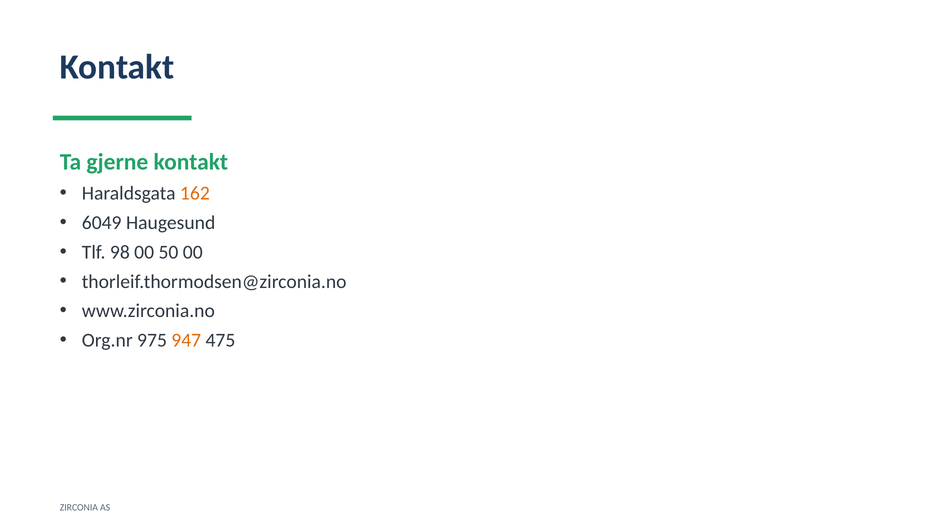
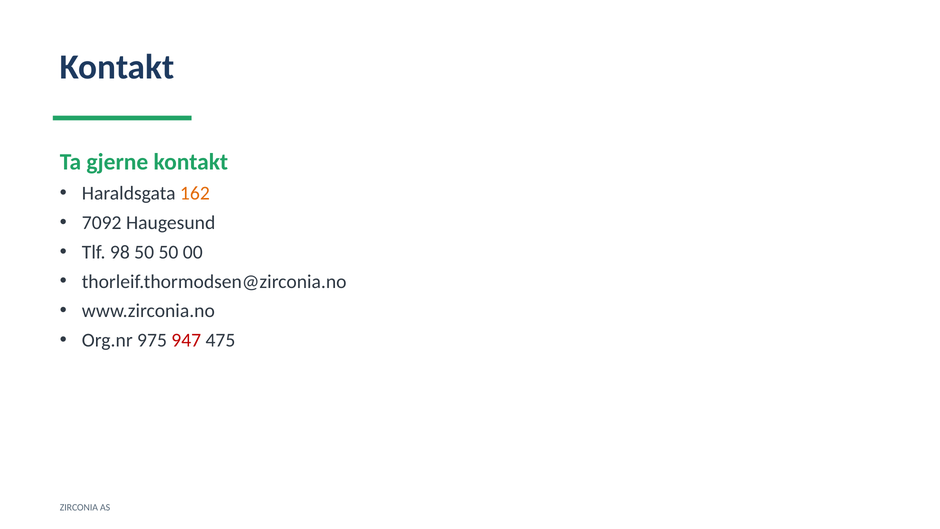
6049: 6049 -> 7092
98 00: 00 -> 50
947 colour: orange -> red
